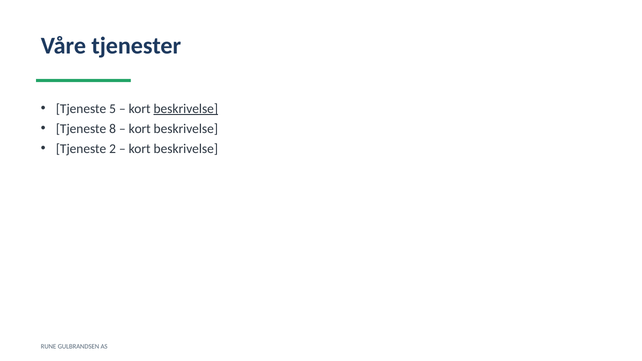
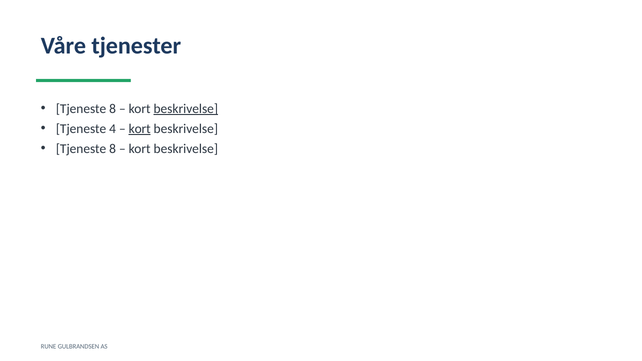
5 at (113, 109): 5 -> 8
8: 8 -> 4
kort at (140, 129) underline: none -> present
2 at (113, 149): 2 -> 8
